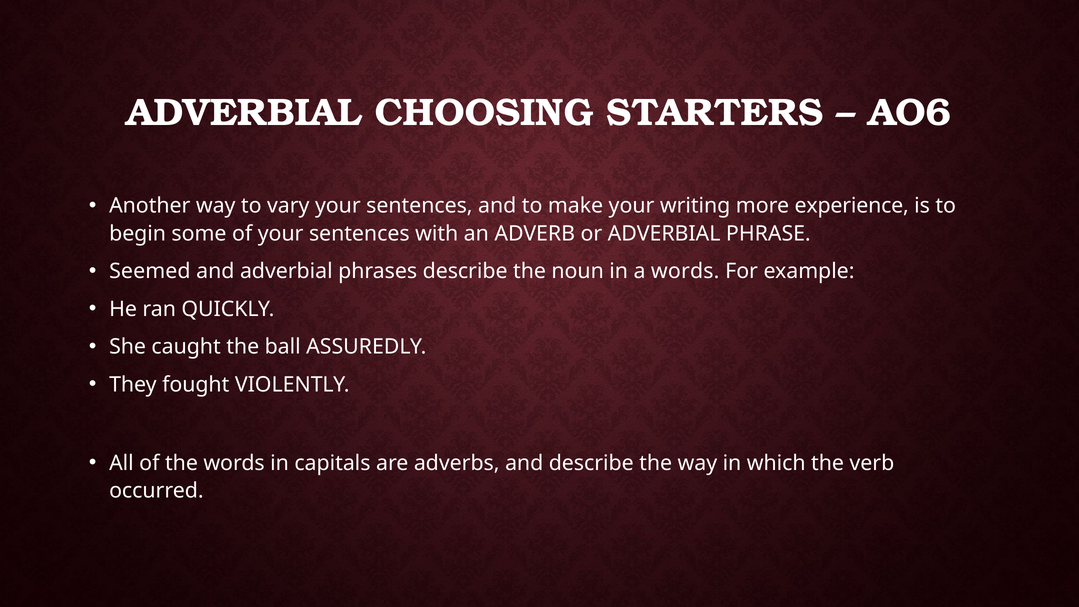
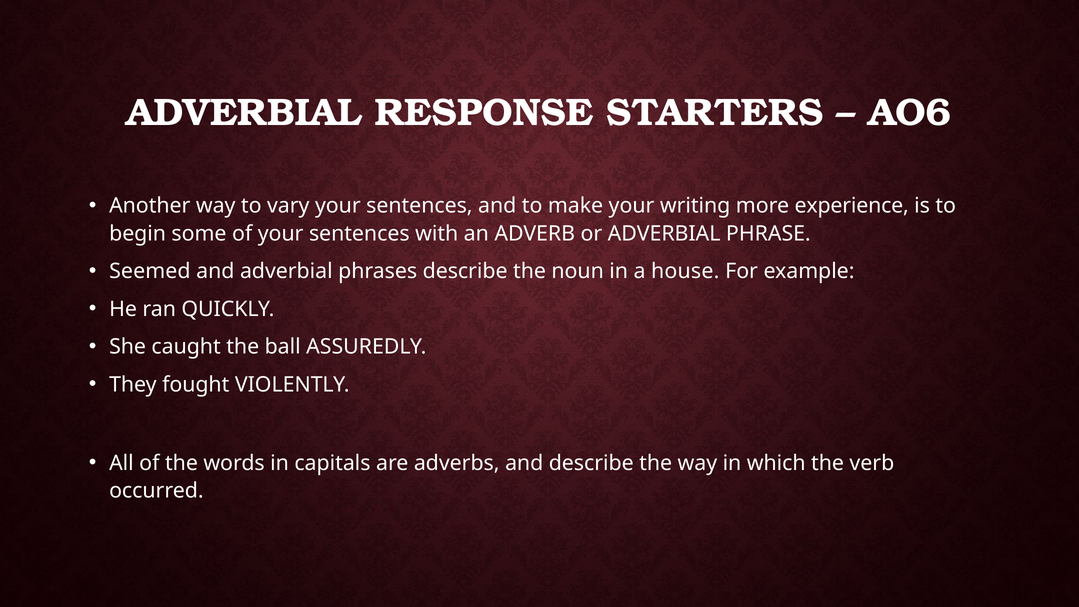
CHOOSING: CHOOSING -> RESPONSE
a words: words -> house
